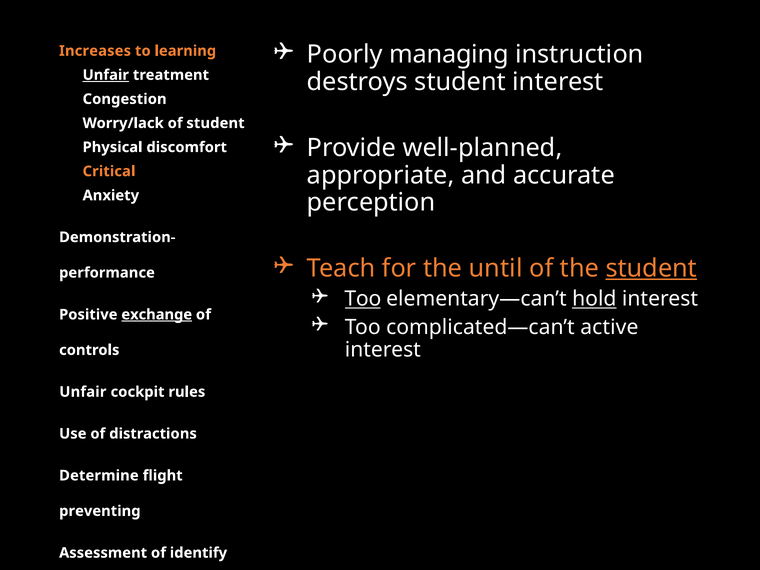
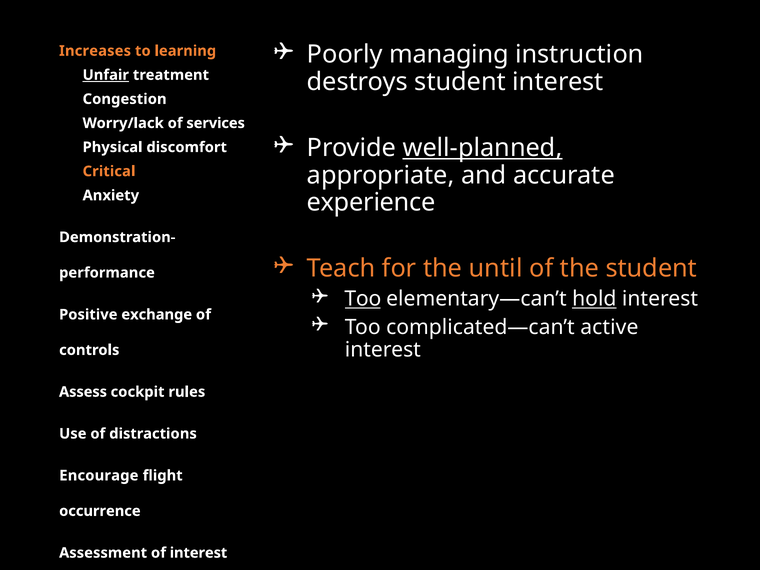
of student: student -> services
well-planned underline: none -> present
perception: perception -> experience
student at (651, 269) underline: present -> none
exchange underline: present -> none
Unfair at (83, 392): Unfair -> Assess
Determine: Determine -> Encourage
preventing: preventing -> occurrence
of identify: identify -> interest
